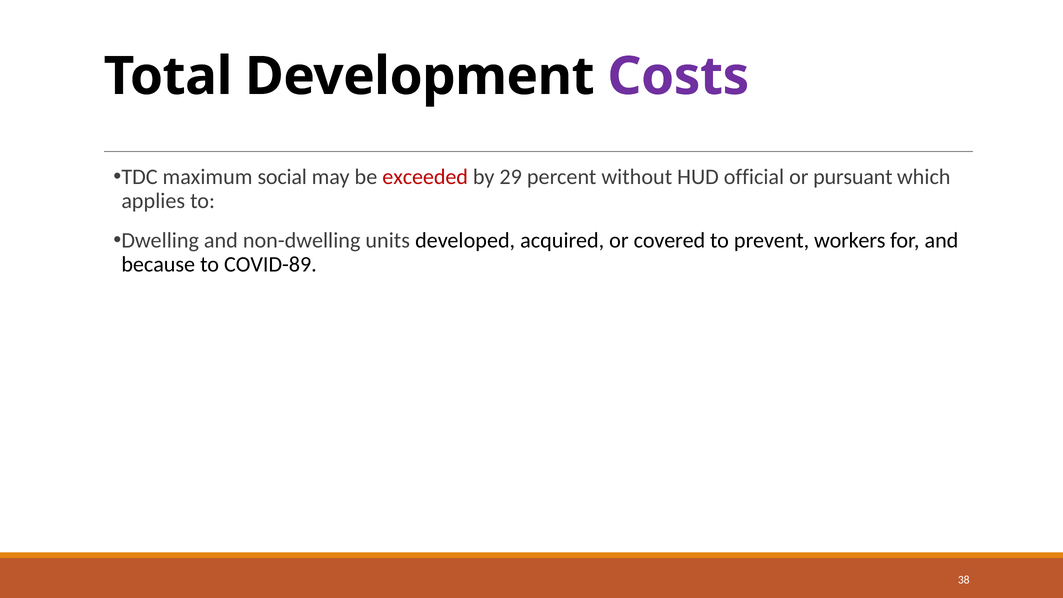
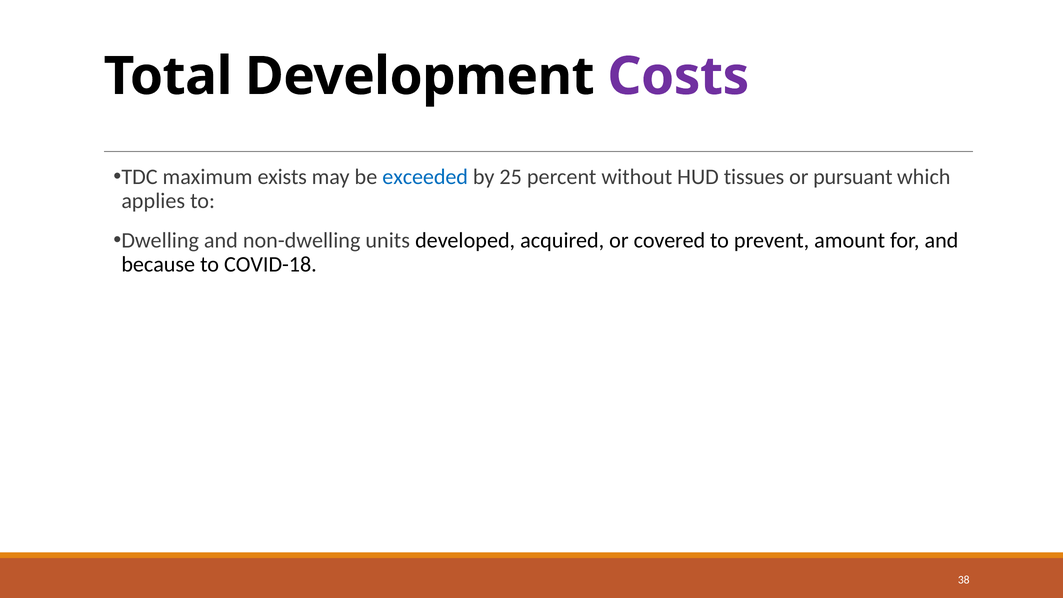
social: social -> exists
exceeded colour: red -> blue
29: 29 -> 25
official: official -> tissues
workers: workers -> amount
COVID-89: COVID-89 -> COVID-18
